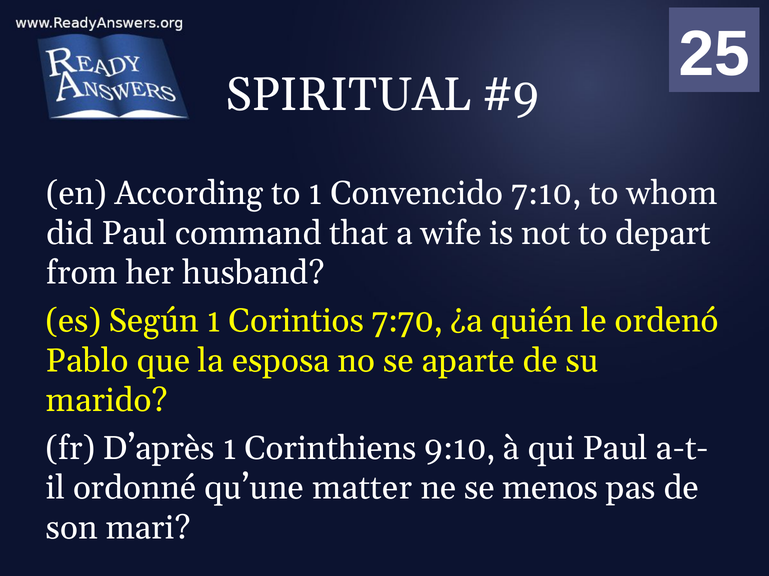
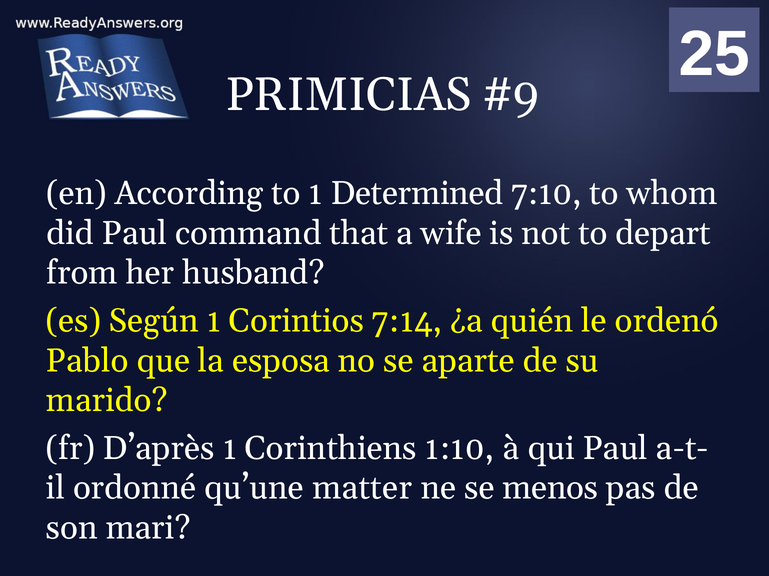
SPIRITUAL: SPIRITUAL -> PRIMICIAS
Convencido: Convencido -> Determined
7:70: 7:70 -> 7:14
9:10: 9:10 -> 1:10
